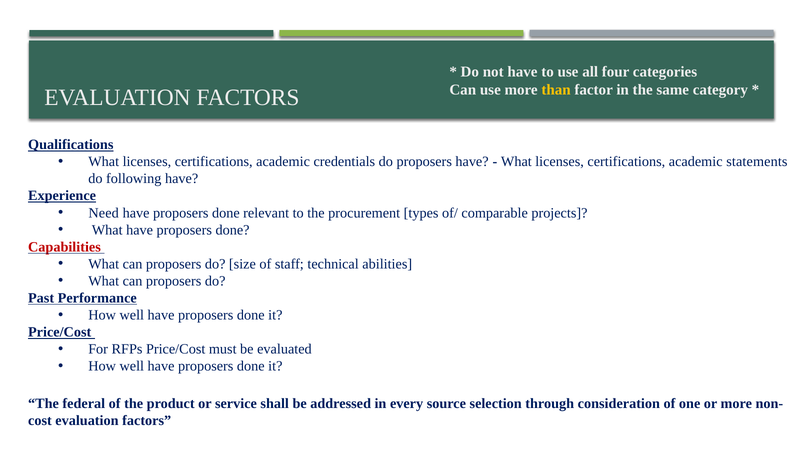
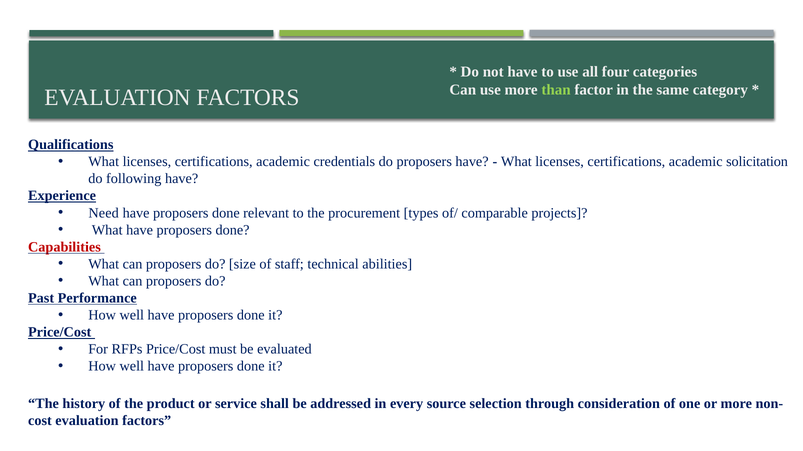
than colour: yellow -> light green
statements: statements -> solicitation
federal: federal -> history
